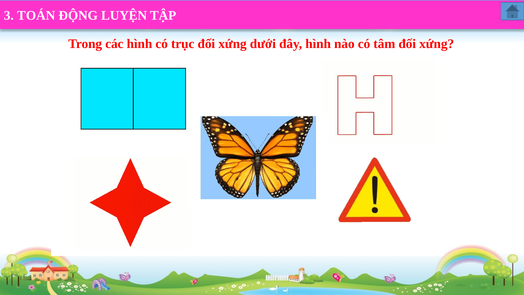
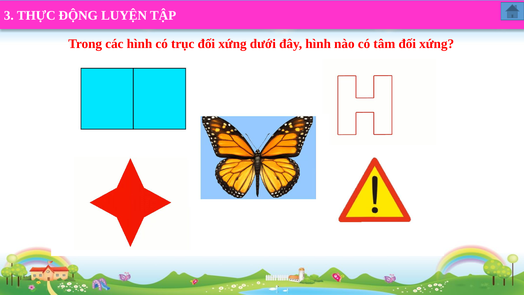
TOÁN: TOÁN -> THỰC
